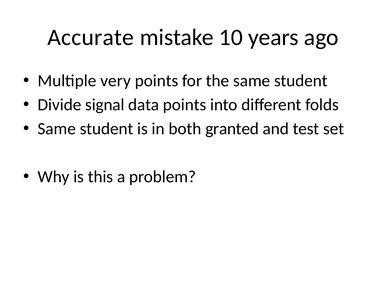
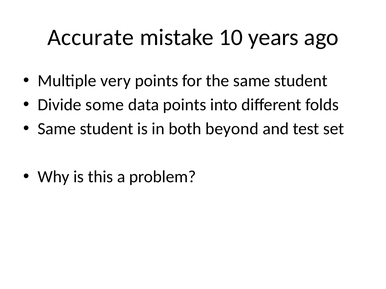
signal: signal -> some
granted: granted -> beyond
